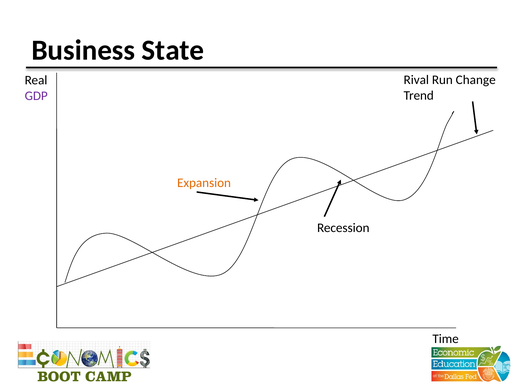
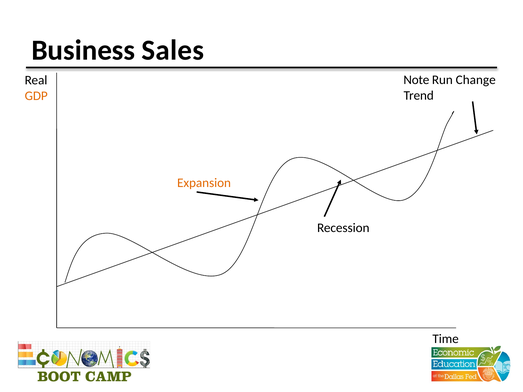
State: State -> Sales
Rival: Rival -> Note
GDP colour: purple -> orange
